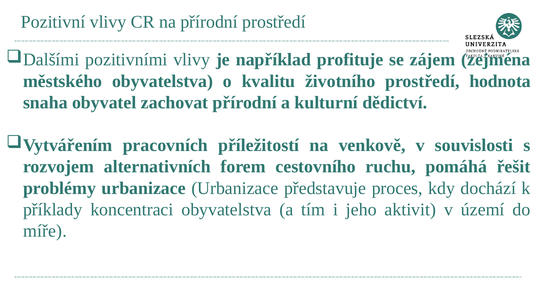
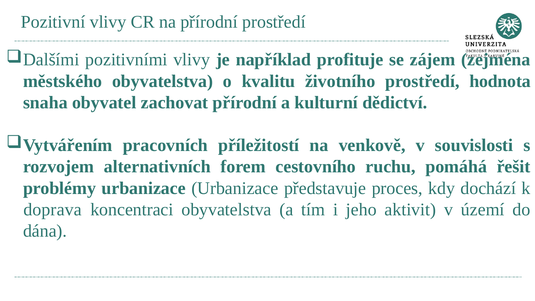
příklady: příklady -> doprava
míře: míře -> dána
